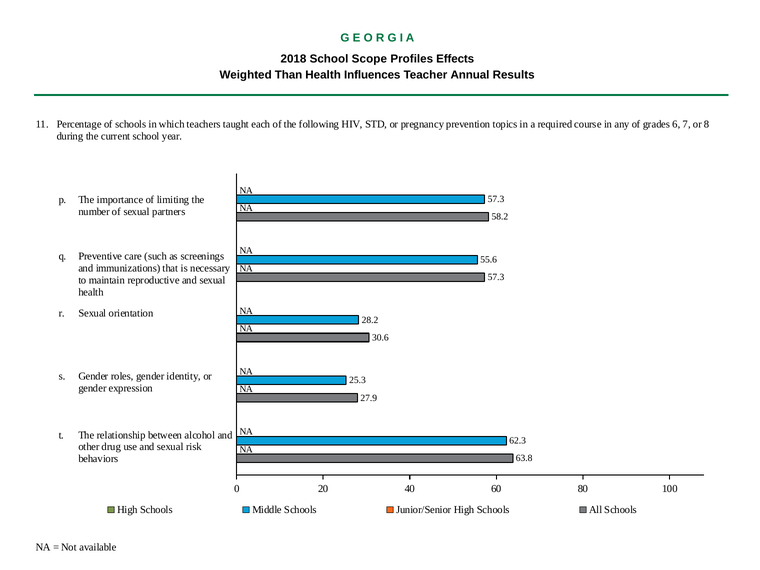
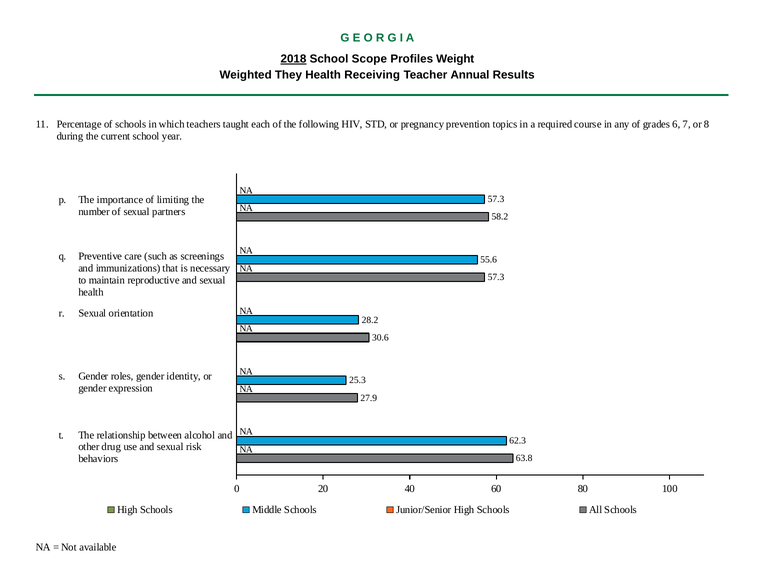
2018 underline: none -> present
Effects: Effects -> Weight
Than: Than -> They
Influences: Influences -> Receiving
